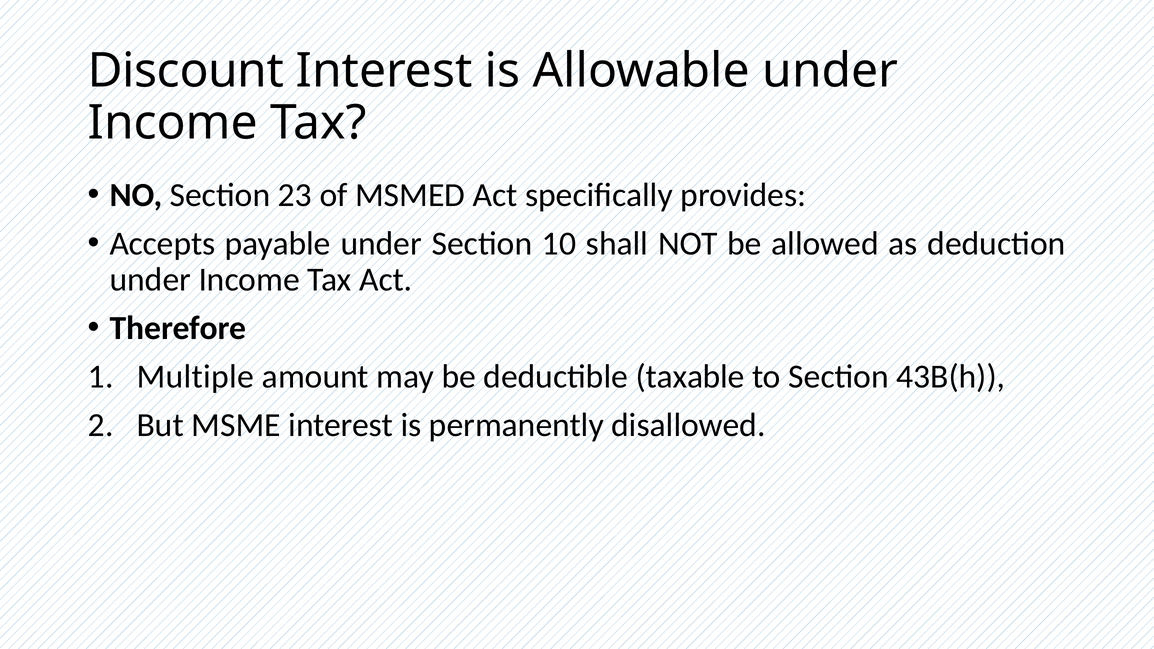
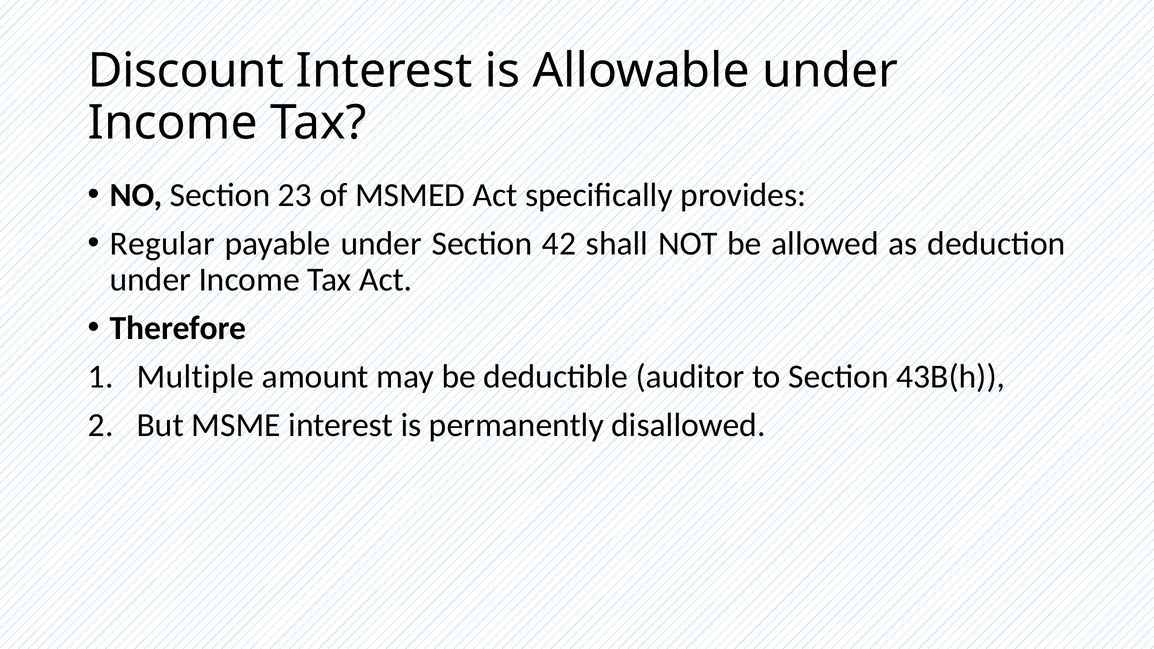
Accepts: Accepts -> Regular
10: 10 -> 42
taxable: taxable -> auditor
